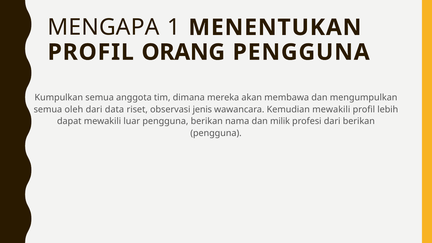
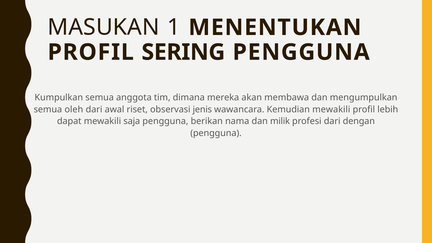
MENGAPA: MENGAPA -> MASUKAN
ORANG: ORANG -> SERING
data: data -> awal
luar: luar -> saja
dari berikan: berikan -> dengan
